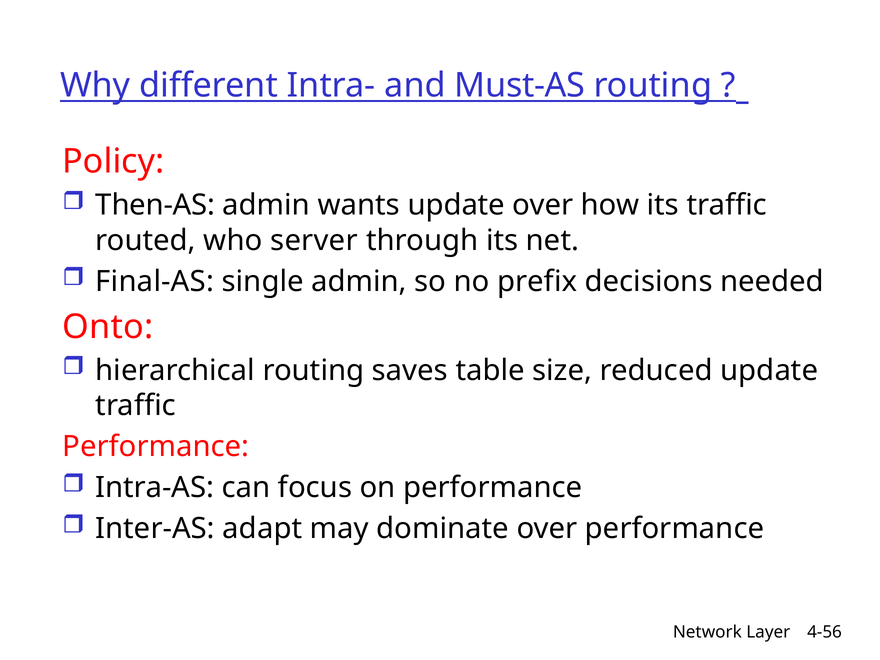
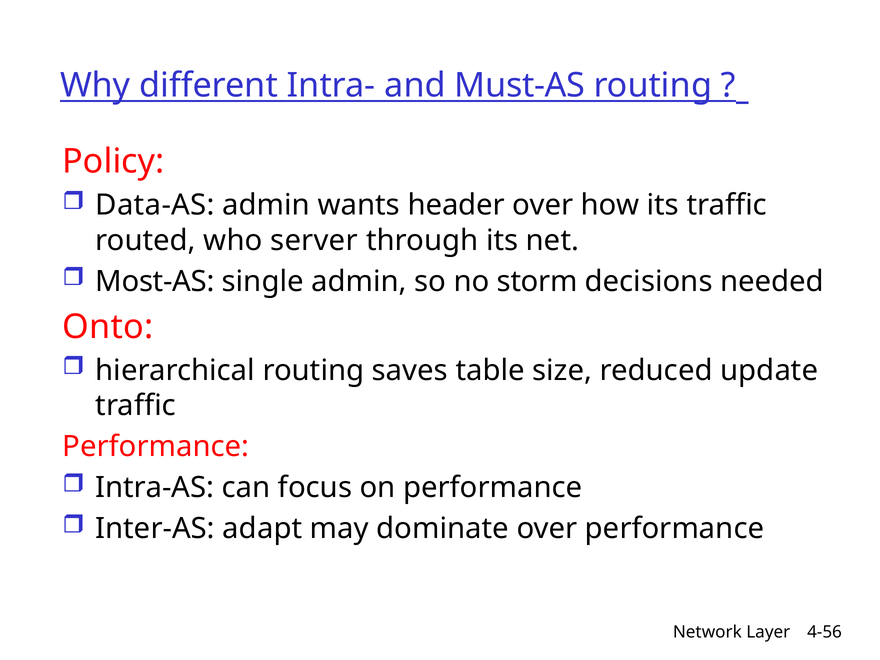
Then-AS: Then-AS -> Data-AS
wants update: update -> header
Final-AS: Final-AS -> Most-AS
prefix: prefix -> storm
